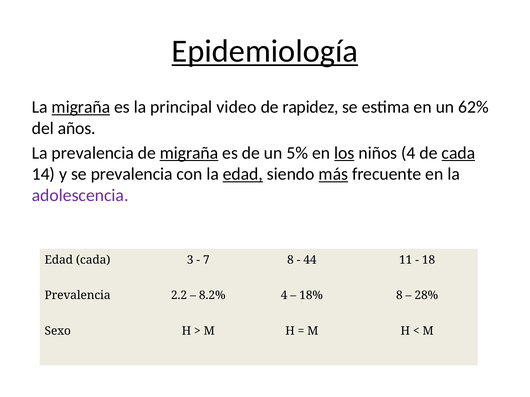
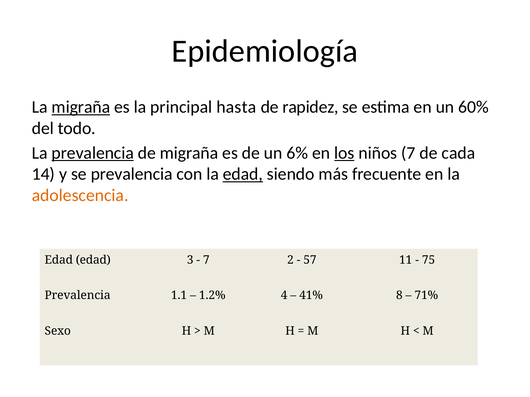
Epidemiología underline: present -> none
video: video -> hasta
62%: 62% -> 60%
años: años -> todo
prevalencia at (93, 153) underline: none -> present
migraña at (189, 153) underline: present -> none
5%: 5% -> 6%
niños 4: 4 -> 7
cada at (458, 153) underline: present -> none
más underline: present -> none
adolescencia colour: purple -> orange
Edad cada: cada -> edad
7 8: 8 -> 2
44: 44 -> 57
18: 18 -> 75
2.2: 2.2 -> 1.1
8.2%: 8.2% -> 1.2%
18%: 18% -> 41%
28%: 28% -> 71%
